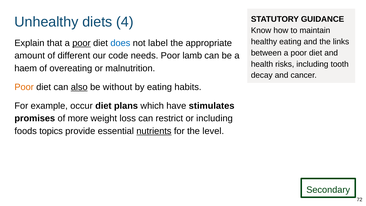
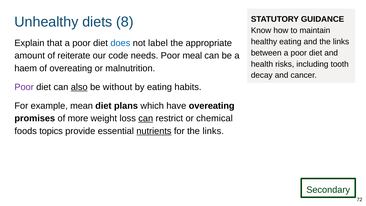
4: 4 -> 8
poor at (81, 43) underline: present -> none
different: different -> reiterate
lamb: lamb -> meal
Poor at (24, 87) colour: orange -> purple
occur: occur -> mean
have stimulates: stimulates -> overeating
can at (146, 118) underline: none -> present
or including: including -> chemical
for the level: level -> links
